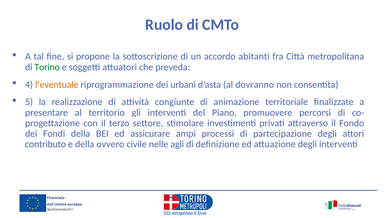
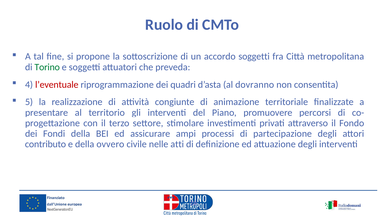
accordo abitanti: abitanti -> soggetti
l’eventuale colour: orange -> red
urbani: urbani -> quadri
agli: agli -> atti
